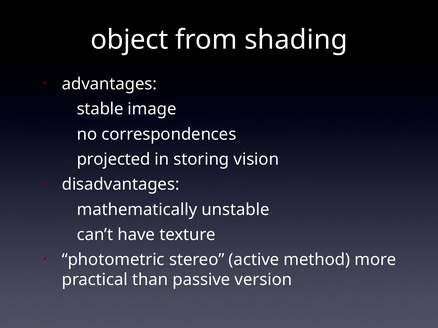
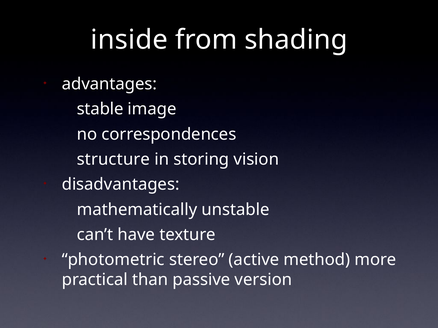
object: object -> inside
projected: projected -> structure
